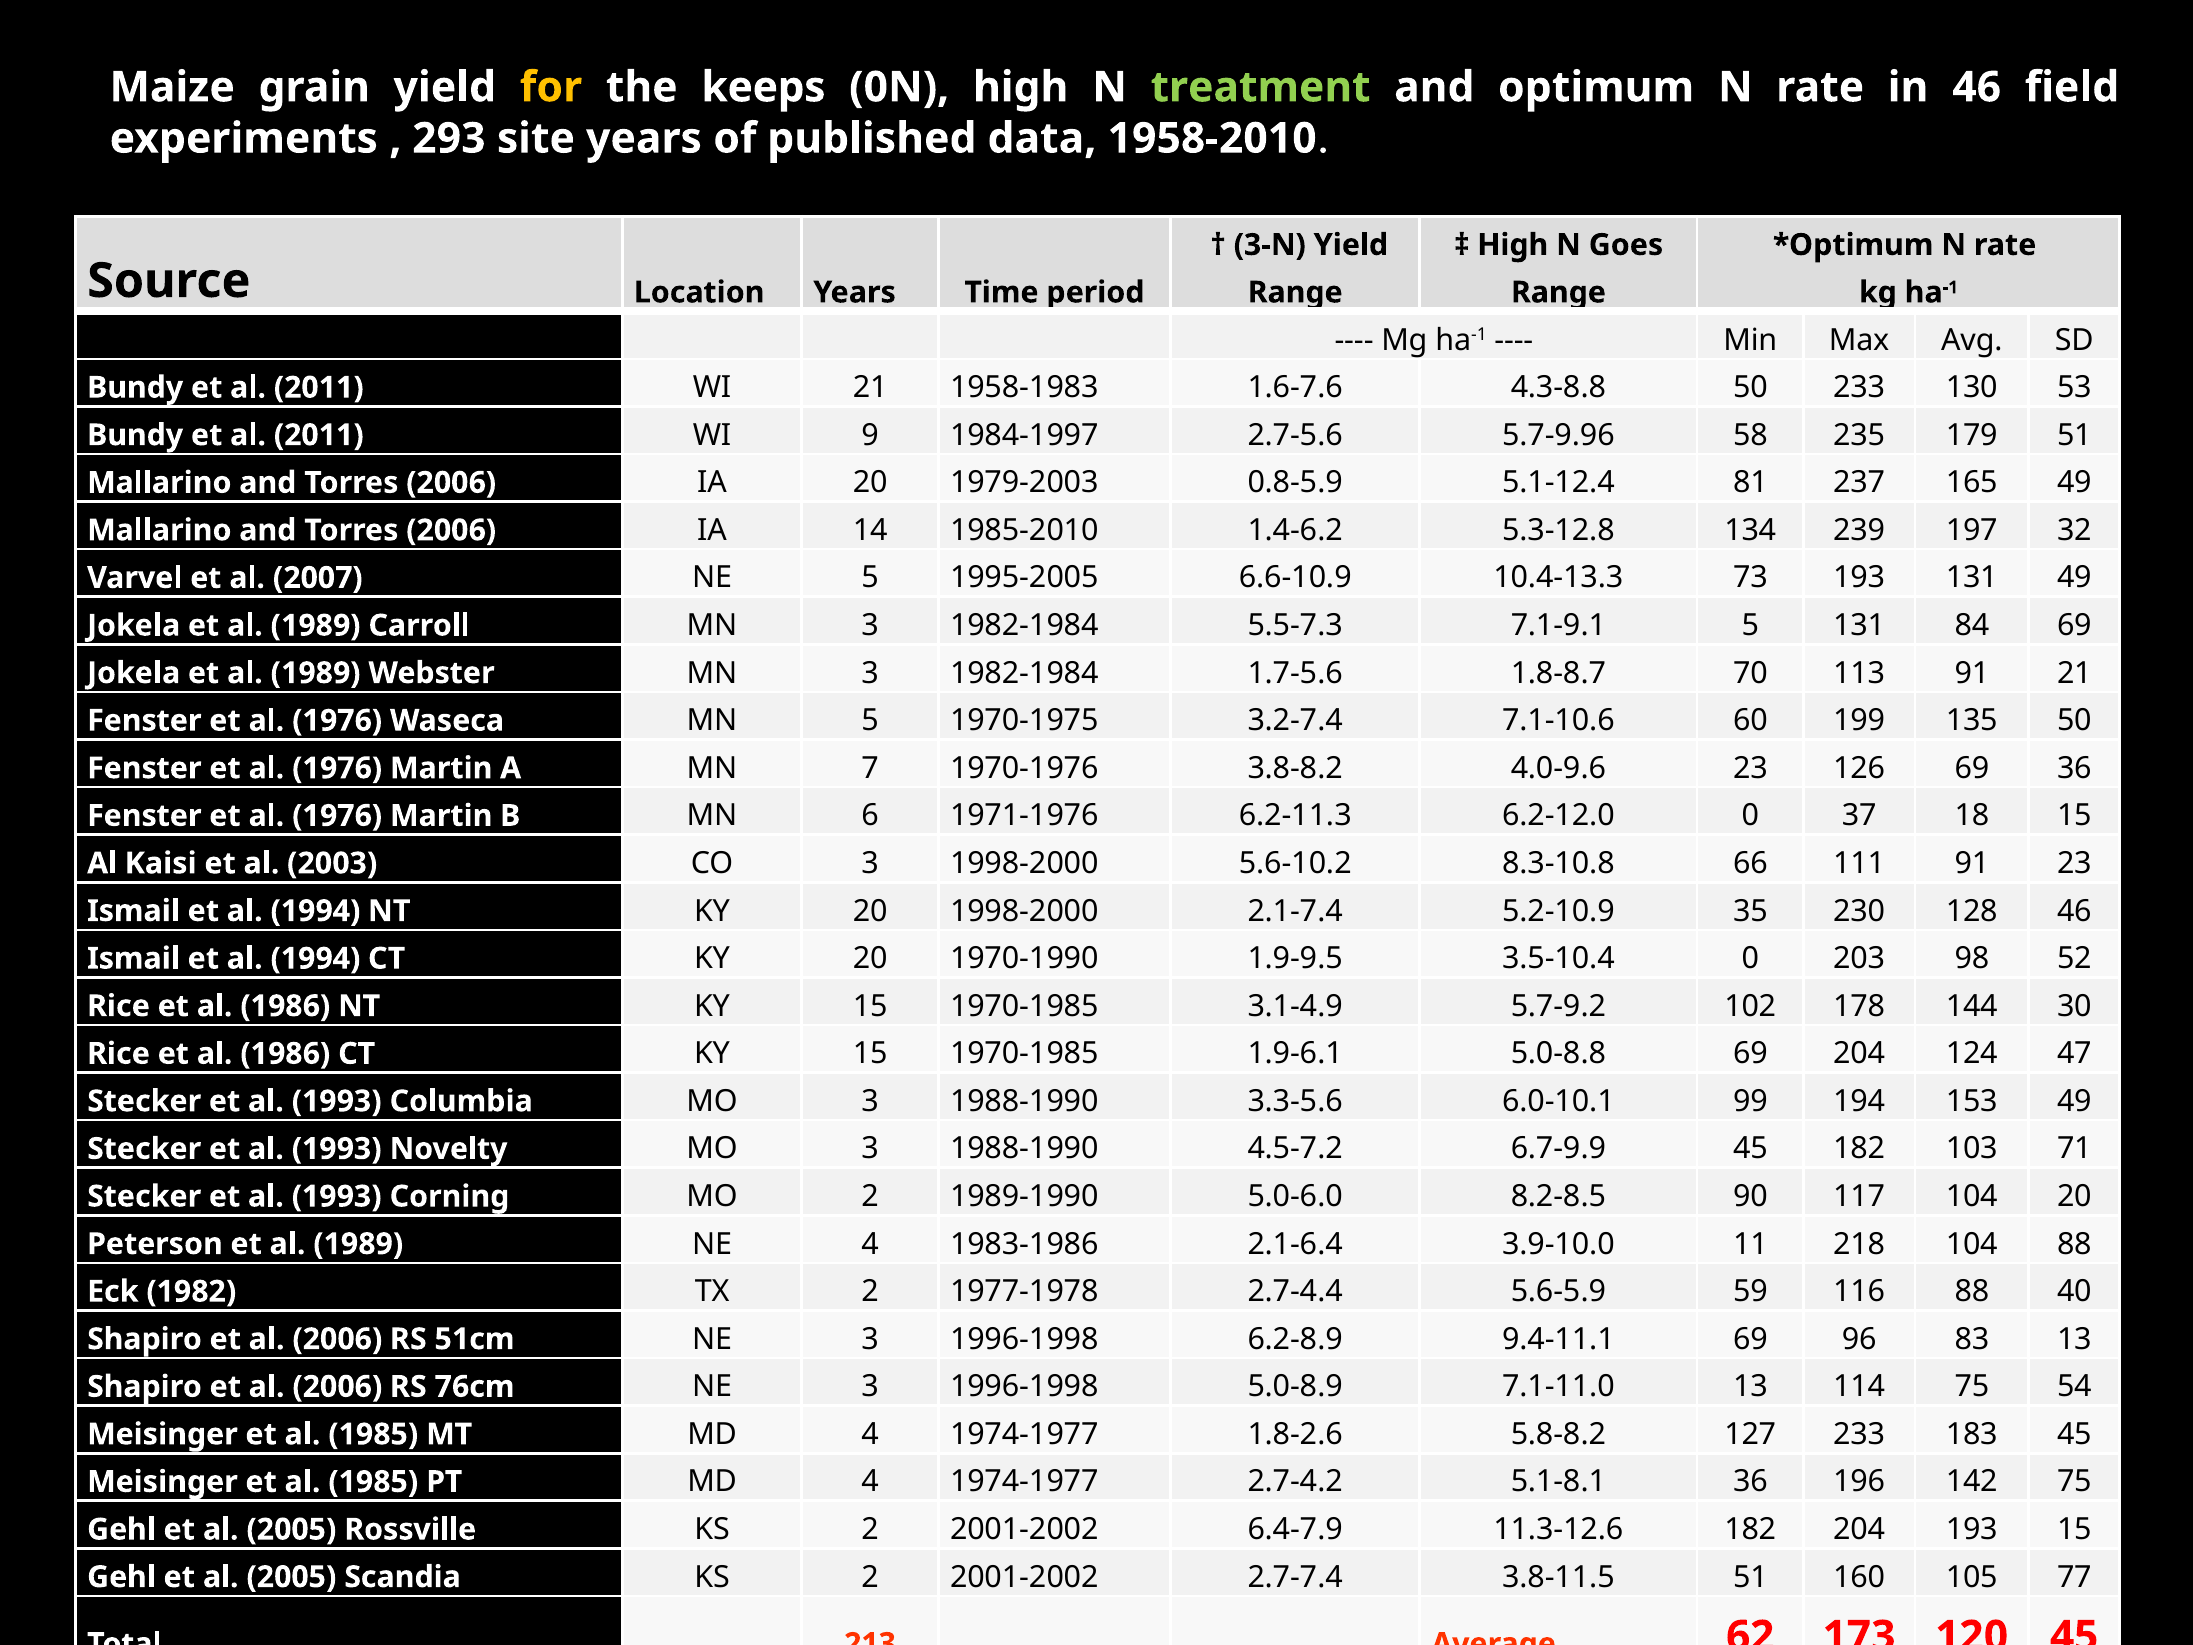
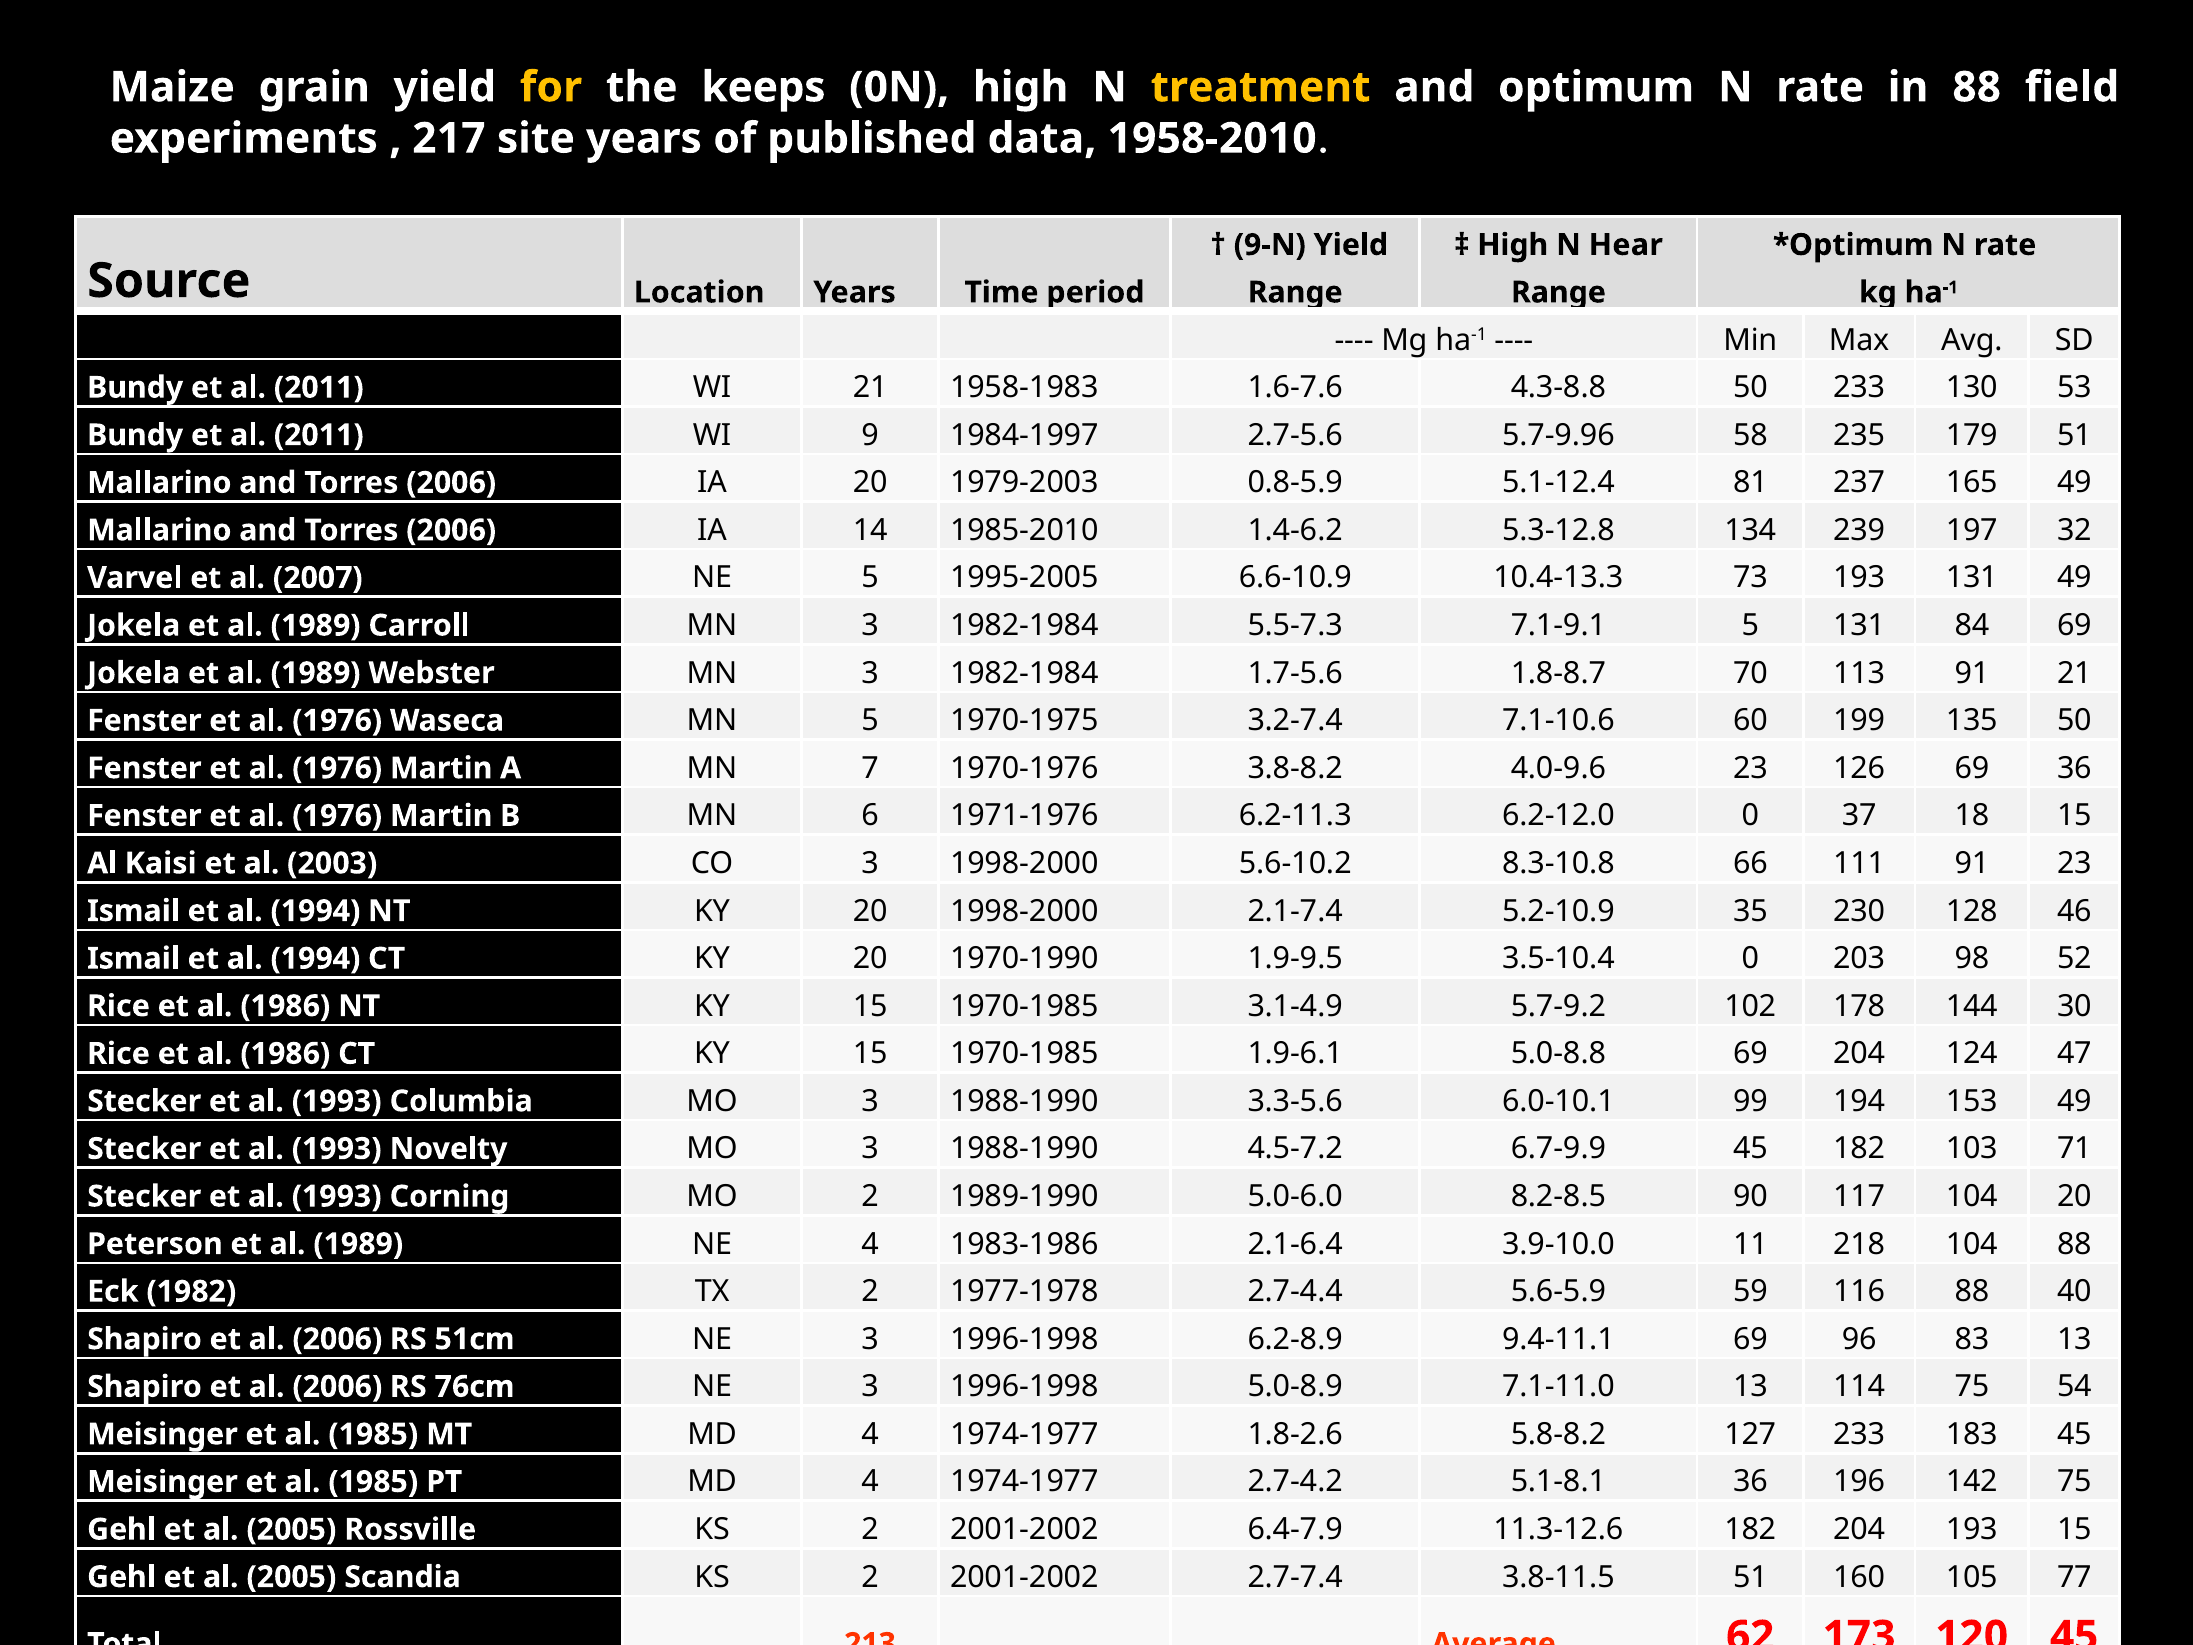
treatment colour: light green -> yellow
in 46: 46 -> 88
293: 293 -> 217
3-N: 3-N -> 9-N
Goes: Goes -> Hear
